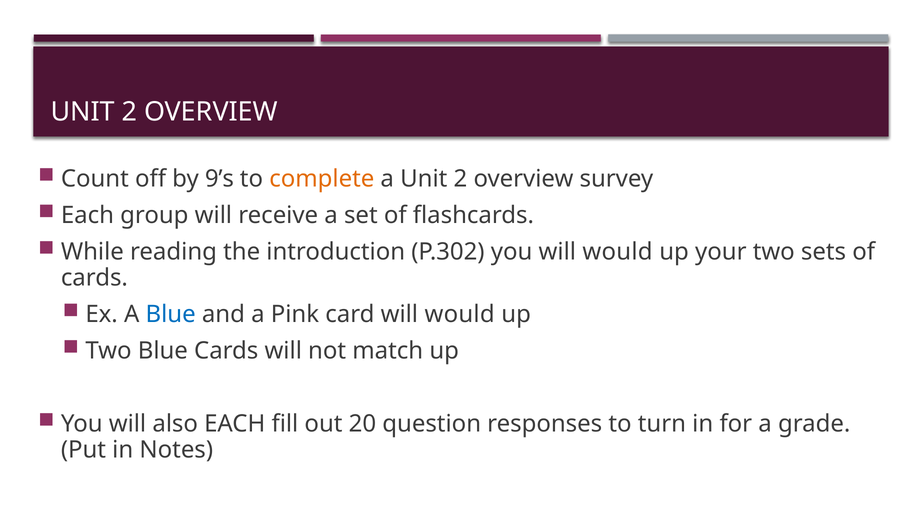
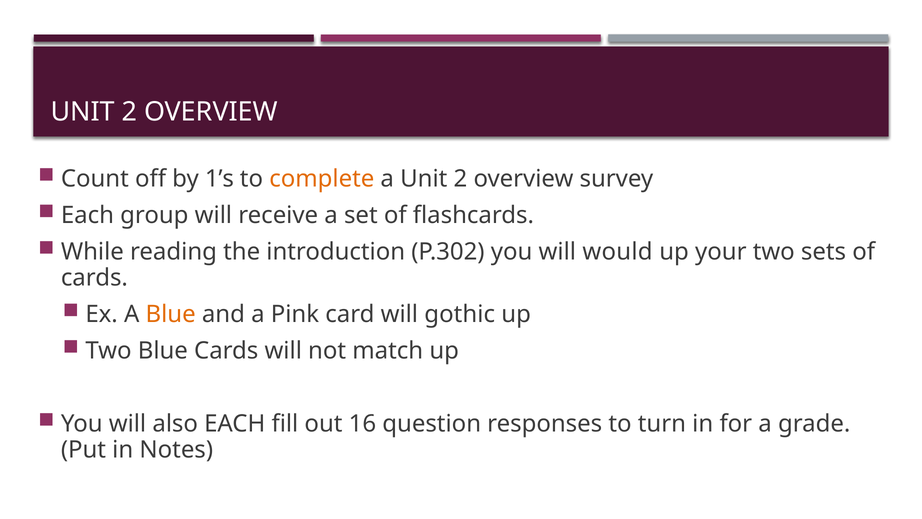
9’s: 9’s -> 1’s
Blue at (171, 314) colour: blue -> orange
card will would: would -> gothic
20: 20 -> 16
